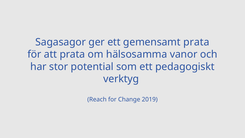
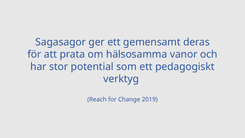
gemensamt prata: prata -> deras
